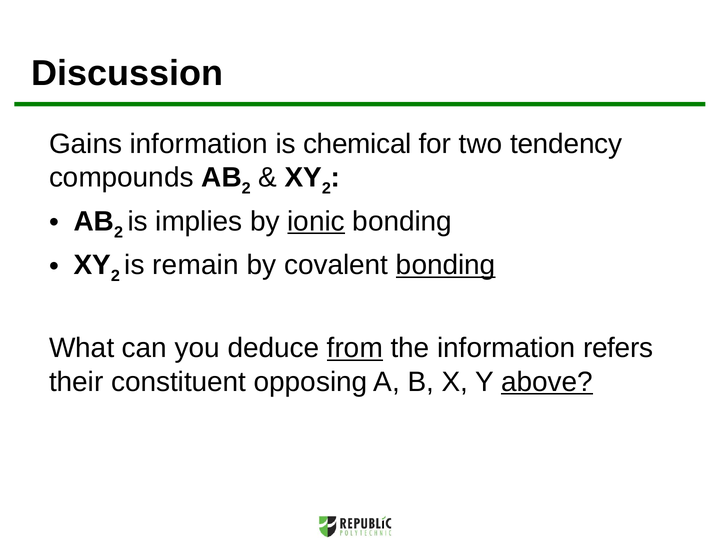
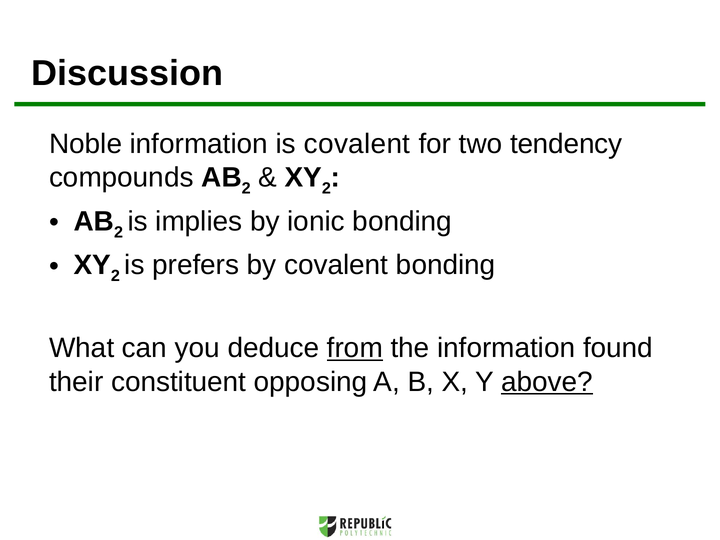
Gains: Gains -> Noble
is chemical: chemical -> covalent
ionic underline: present -> none
remain: remain -> prefers
bonding at (446, 265) underline: present -> none
refers: refers -> found
